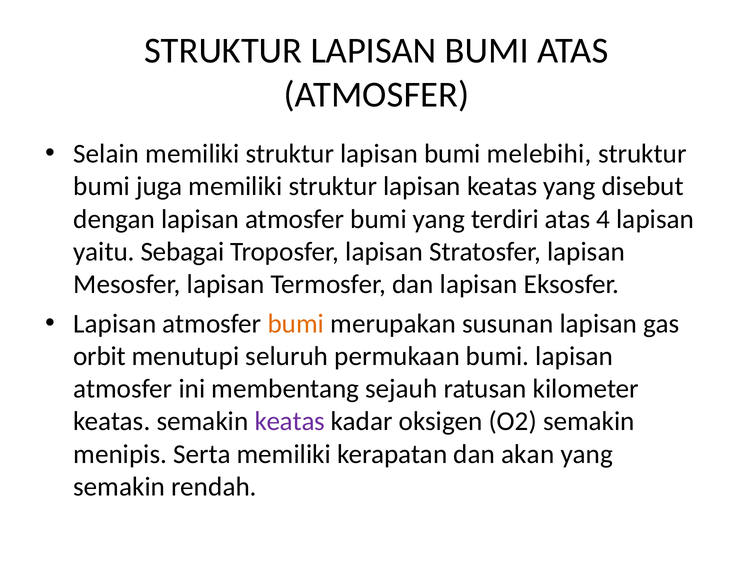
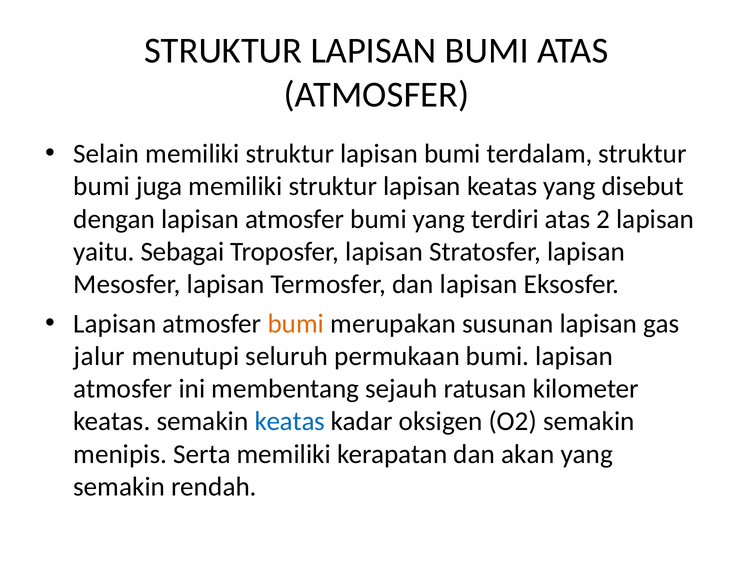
melebihi: melebihi -> terdalam
4: 4 -> 2
orbit: orbit -> jalur
keatas at (290, 421) colour: purple -> blue
